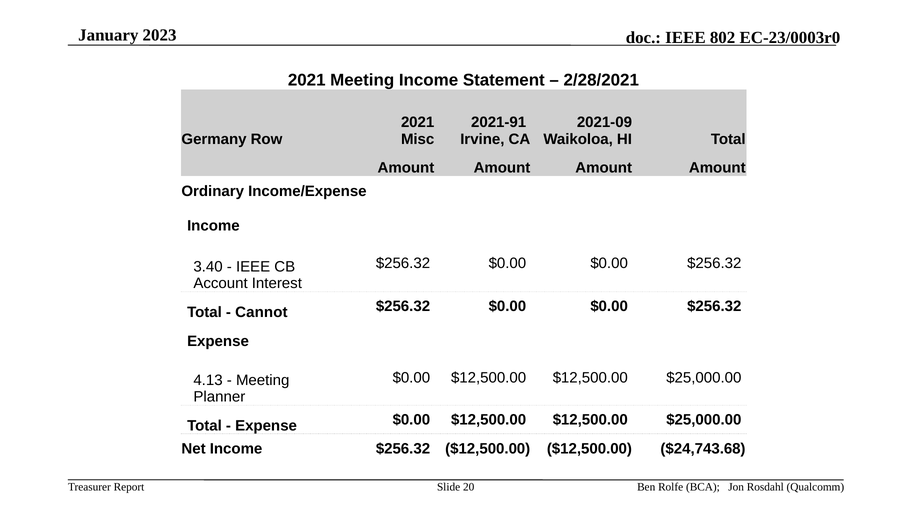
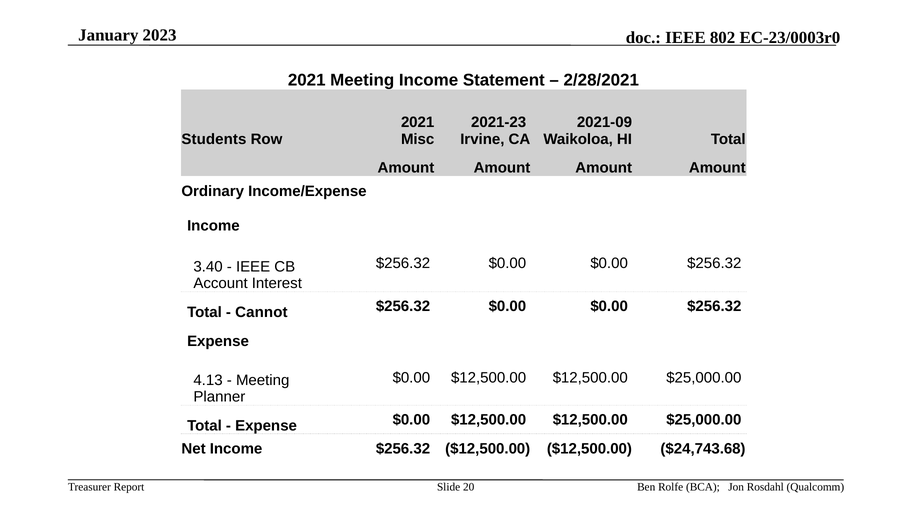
2021-91: 2021-91 -> 2021-23
Germany: Germany -> Students
